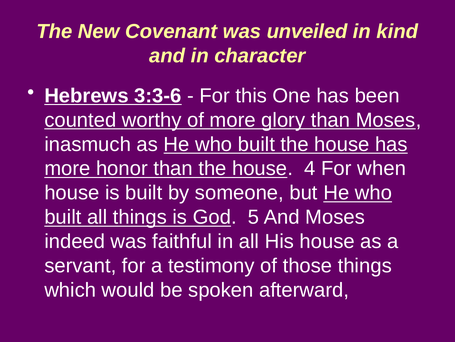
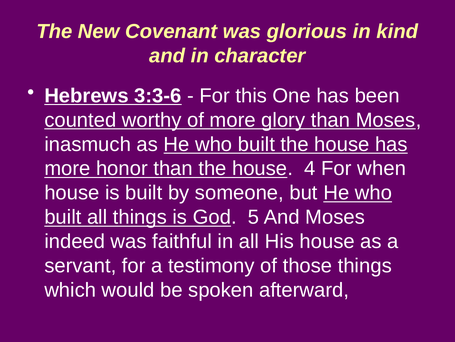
unveiled: unveiled -> glorious
